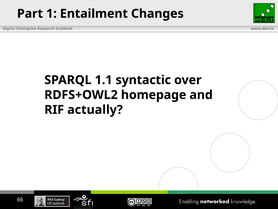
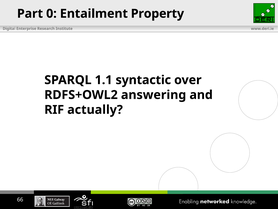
1: 1 -> 0
Changes: Changes -> Property
homepage: homepage -> answering
